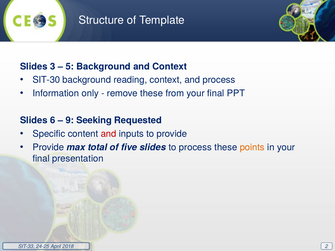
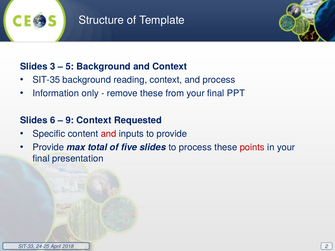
SIT-30: SIT-30 -> SIT-35
9 Seeking: Seeking -> Context
points colour: orange -> red
